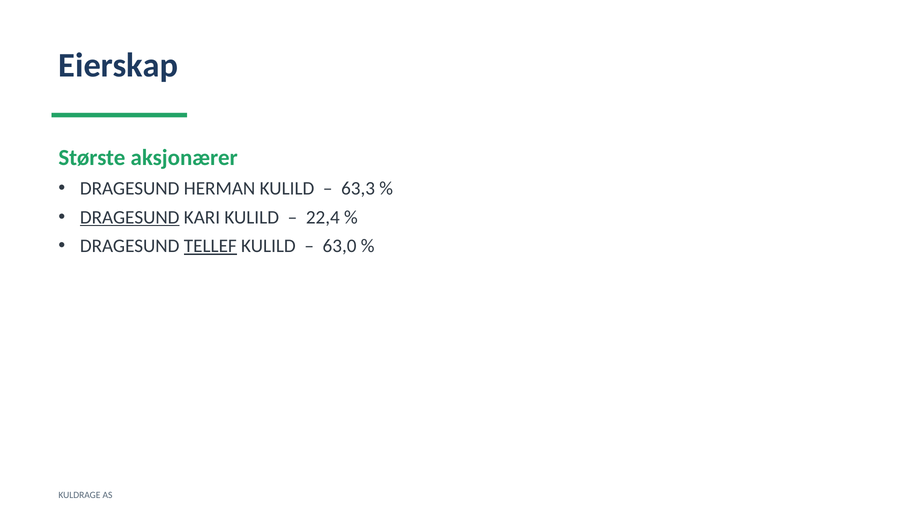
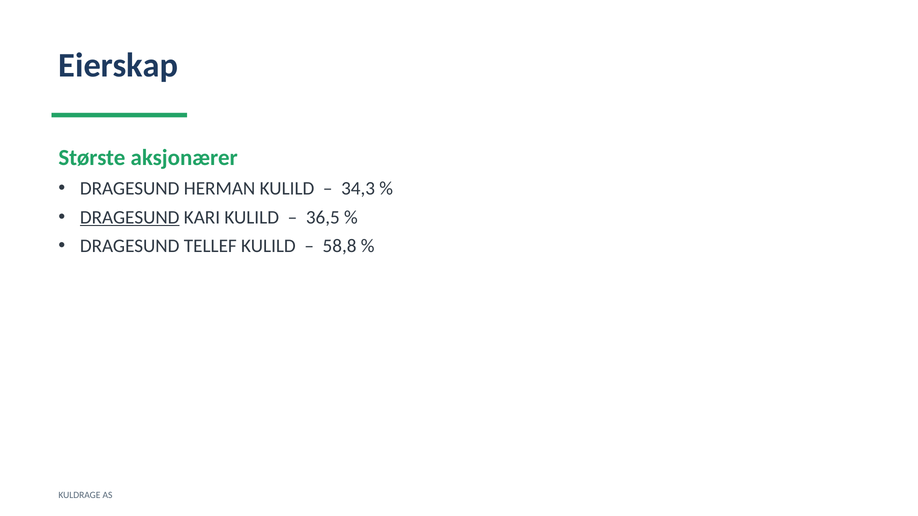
63,3: 63,3 -> 34,3
22,4: 22,4 -> 36,5
TELLEF underline: present -> none
63,0: 63,0 -> 58,8
